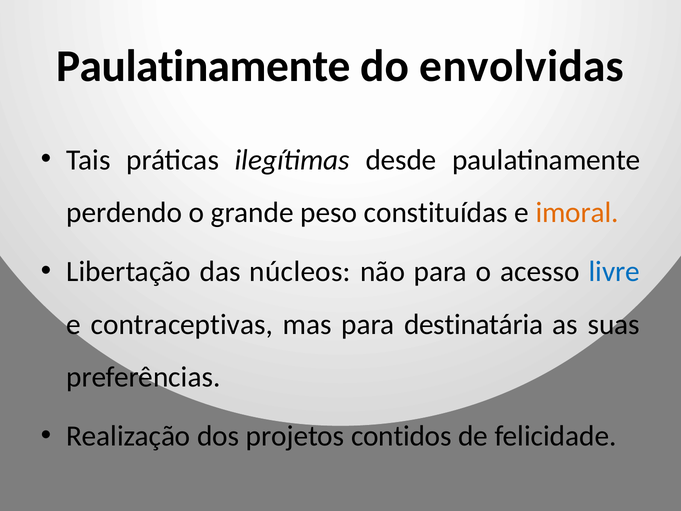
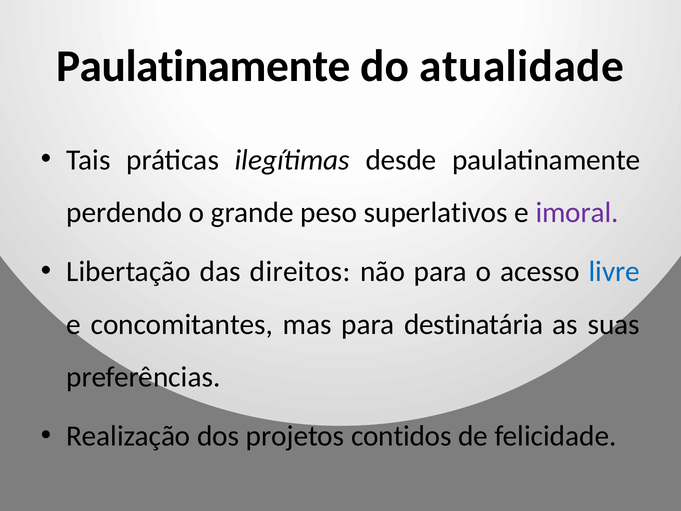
envolvidas: envolvidas -> atualidade
constituídas: constituídas -> superlativos
imoral colour: orange -> purple
núcleos: núcleos -> direitos
contraceptivas: contraceptivas -> concomitantes
